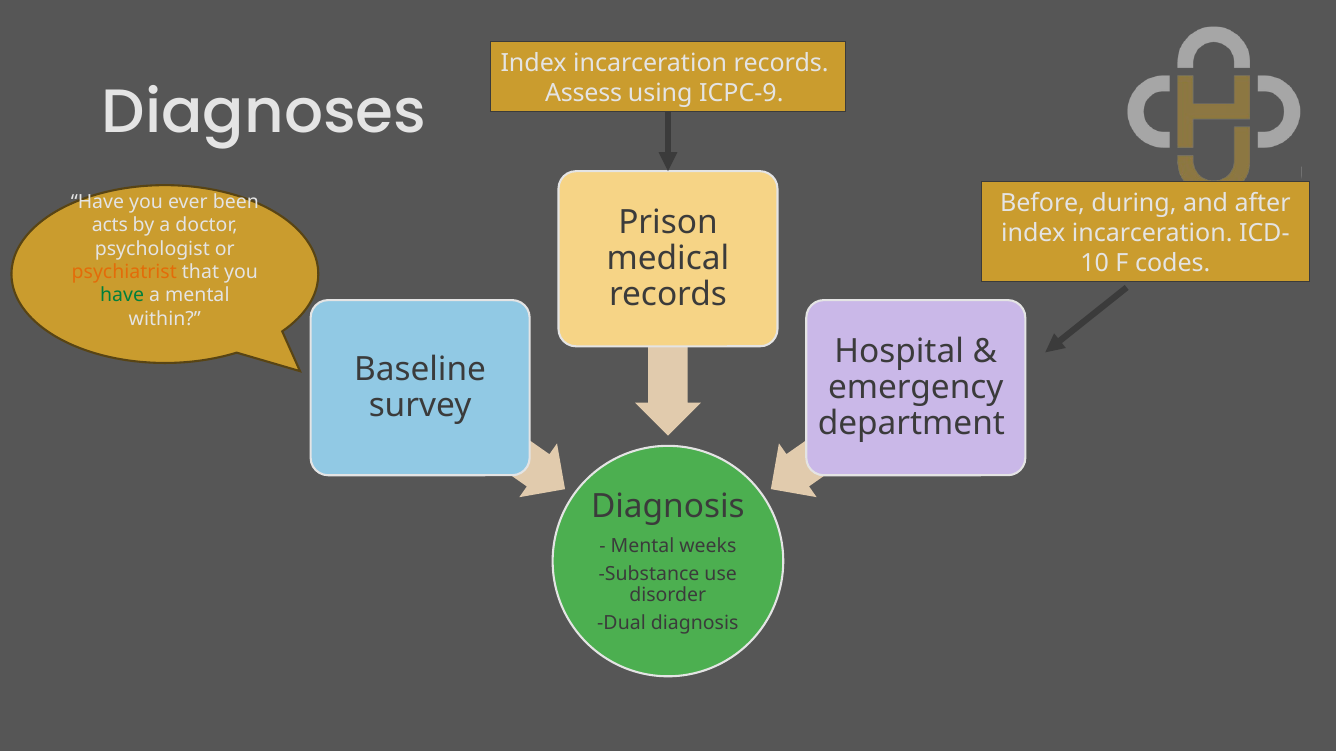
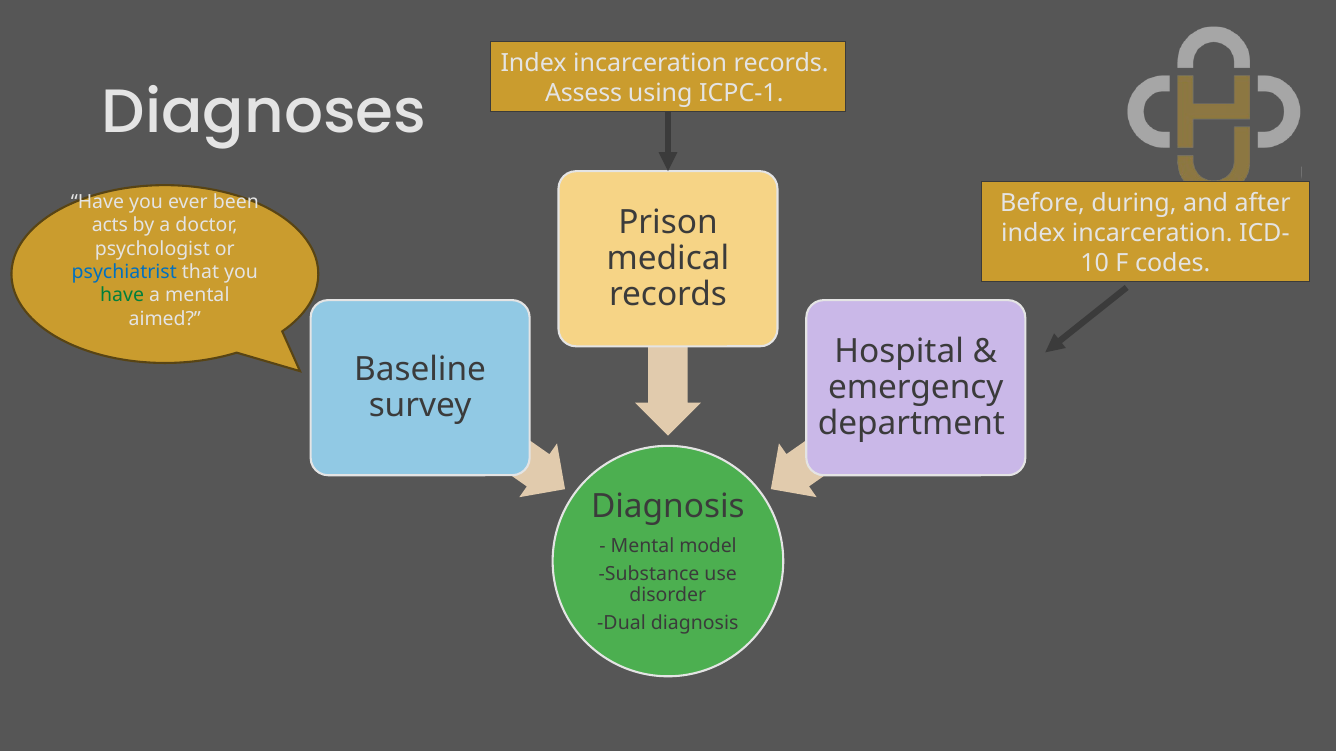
ICPC-9: ICPC-9 -> ICPC-1
psychiatrist colour: orange -> blue
within: within -> aimed
weeks: weeks -> model
